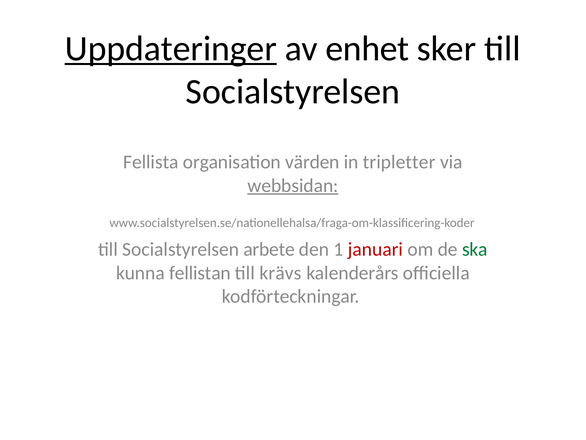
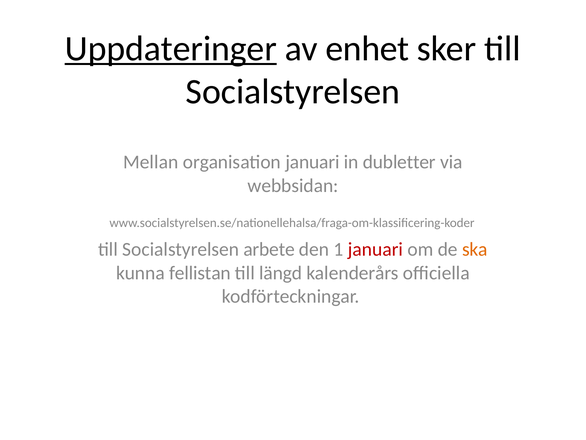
Fellista: Fellista -> Mellan
organisation värden: värden -> januari
tripletter: tripletter -> dubletter
webbsidan underline: present -> none
ska colour: green -> orange
krävs: krävs -> längd
